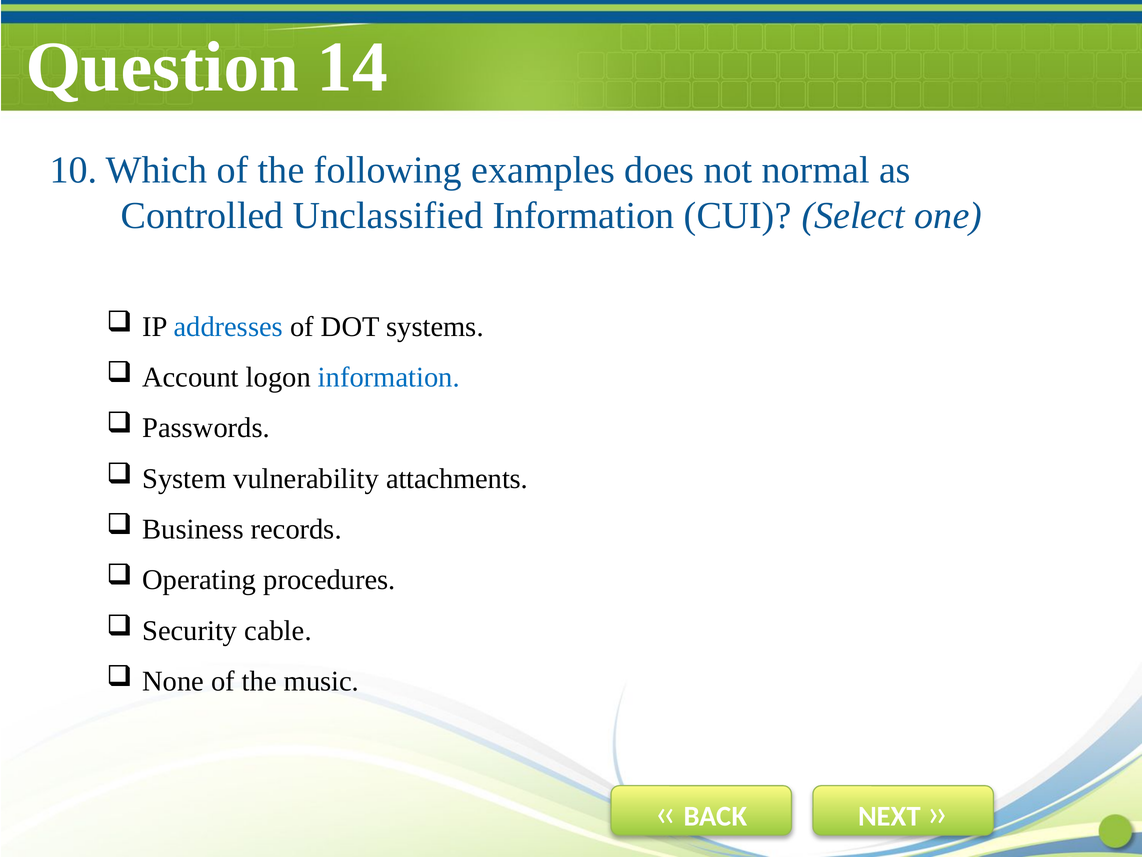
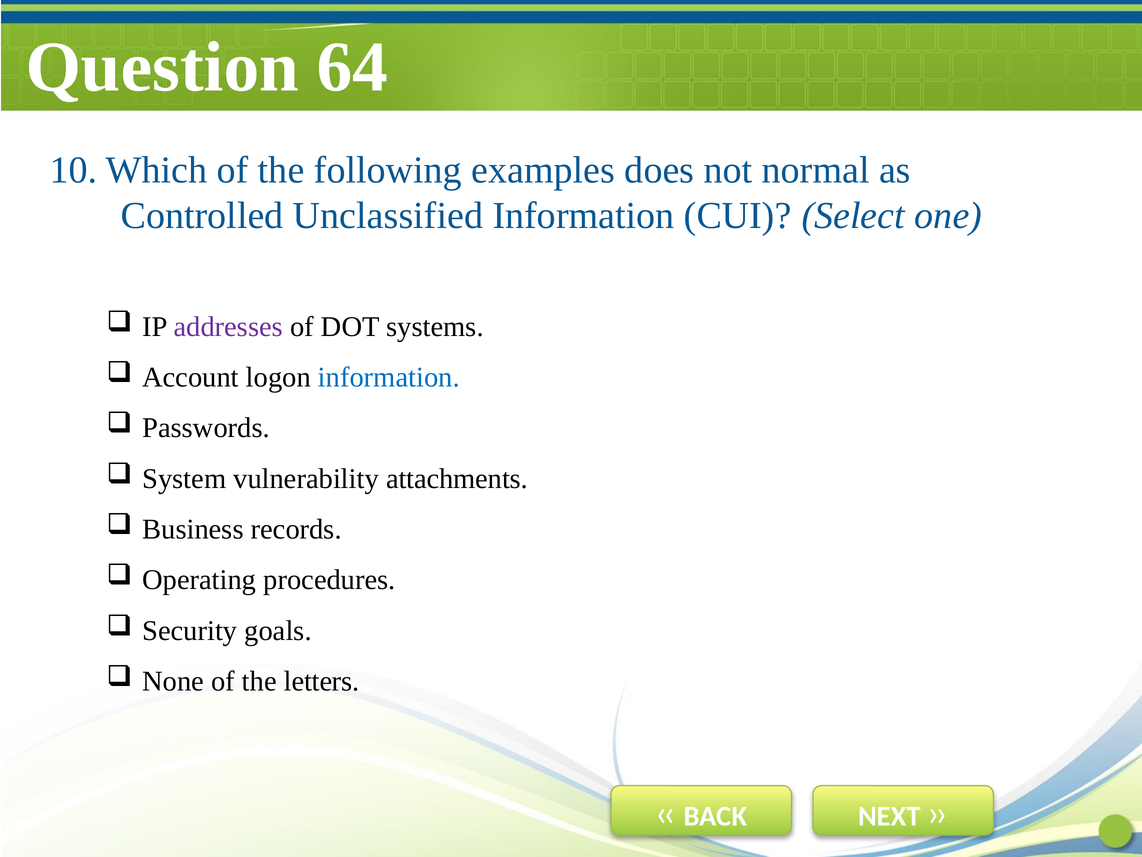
14: 14 -> 64
addresses colour: blue -> purple
cable: cable -> goals
music: music -> letters
